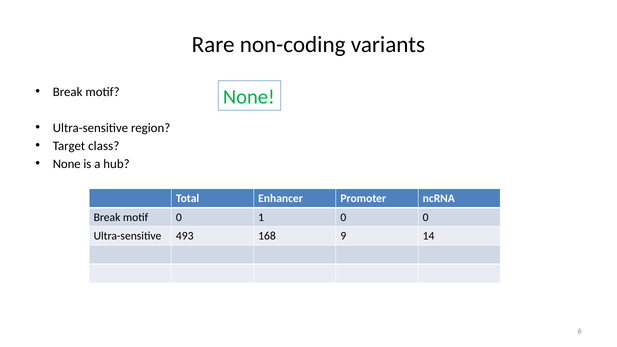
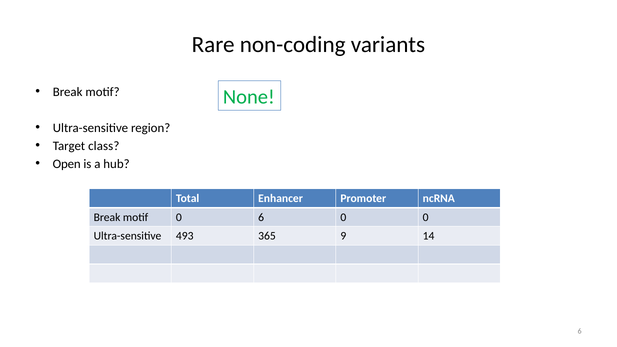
None at (67, 164): None -> Open
0 1: 1 -> 6
168: 168 -> 365
